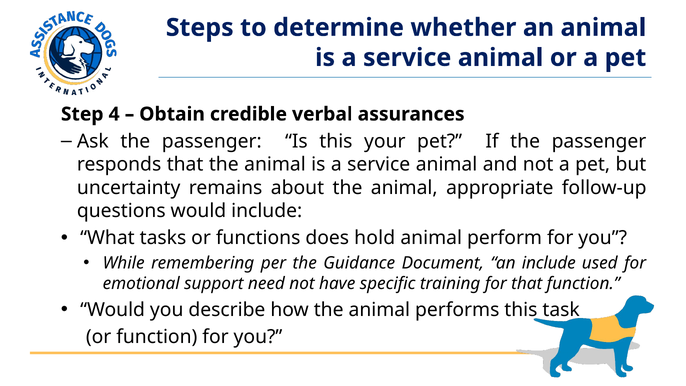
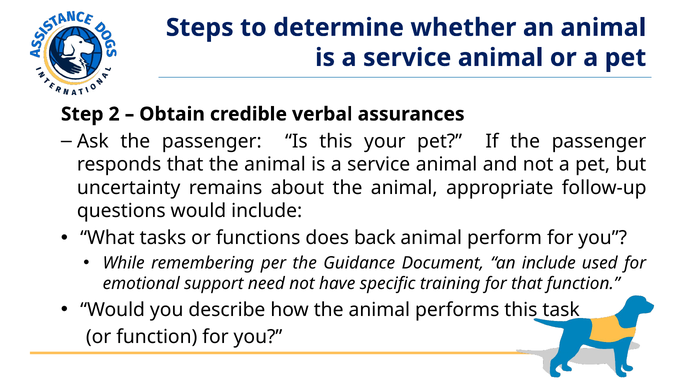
4: 4 -> 2
hold: hold -> back
